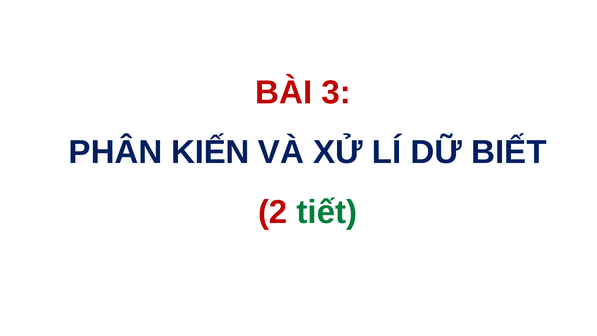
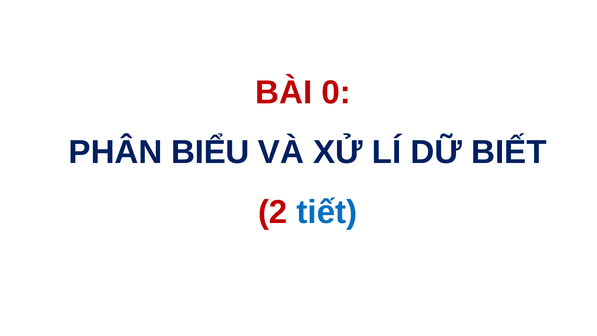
3: 3 -> 0
KIẾN: KIẾN -> BIỂU
tiết colour: green -> blue
